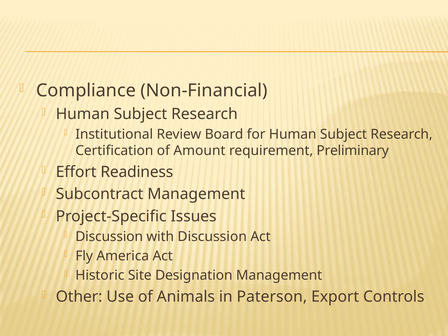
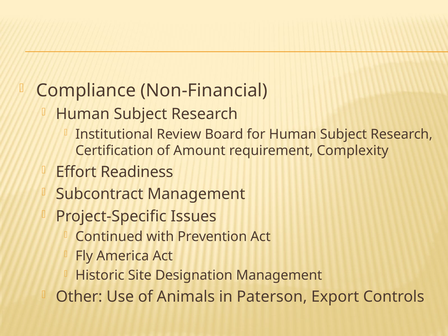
Preliminary: Preliminary -> Complexity
Discussion at (109, 237): Discussion -> Continued
with Discussion: Discussion -> Prevention
